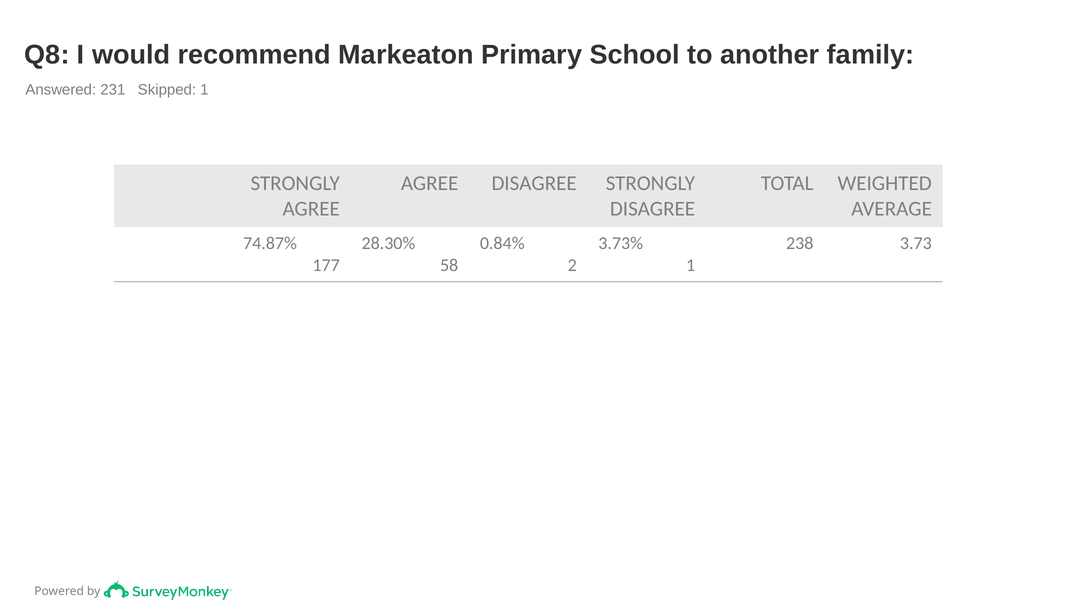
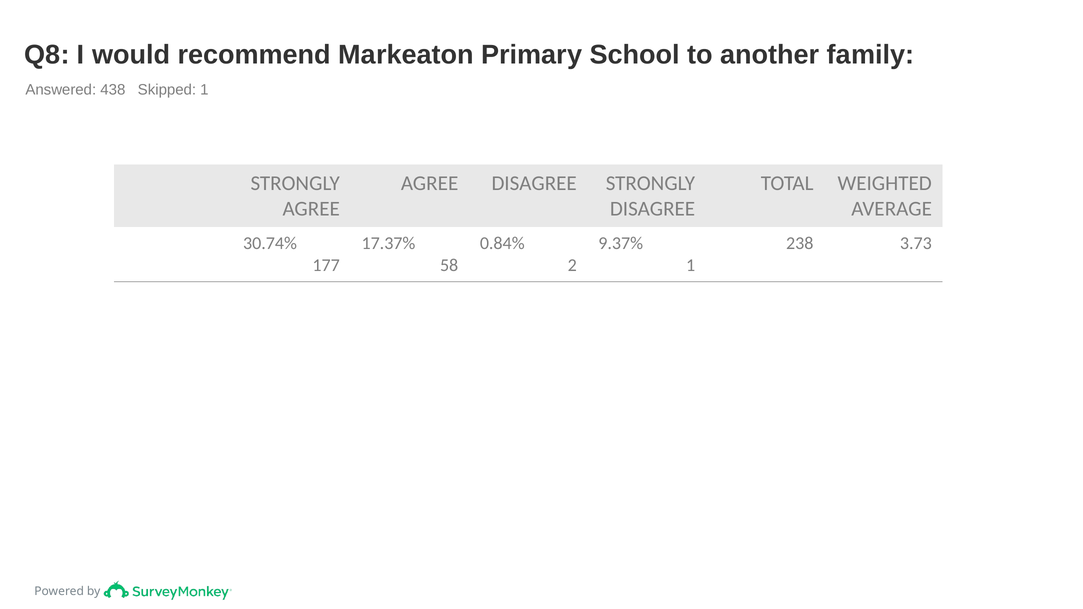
231: 231 -> 438
74.87%: 74.87% -> 30.74%
28.30%: 28.30% -> 17.37%
3.73%: 3.73% -> 9.37%
